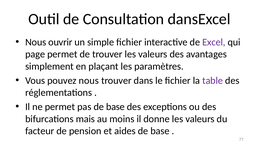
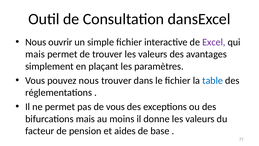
page at (35, 54): page -> mais
table colour: purple -> blue
pas de base: base -> vous
